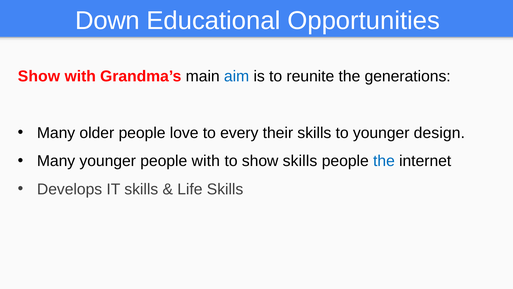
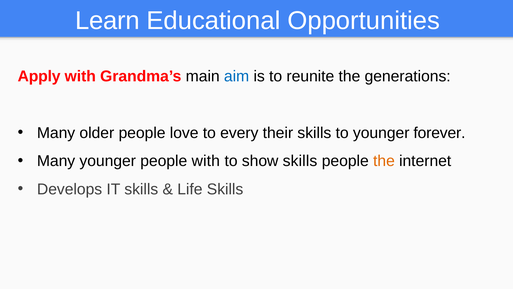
Down: Down -> Learn
Show at (39, 76): Show -> Apply
design: design -> forever
the at (384, 161) colour: blue -> orange
